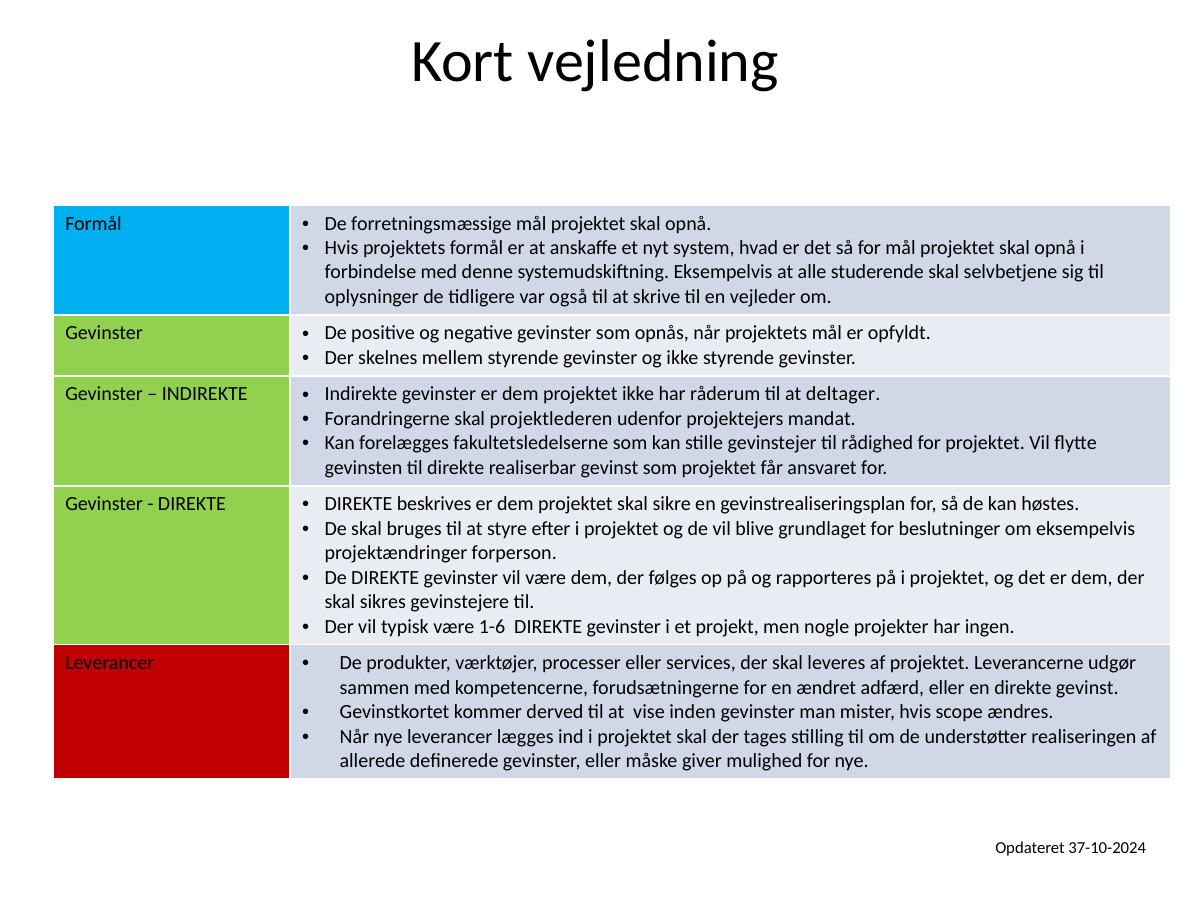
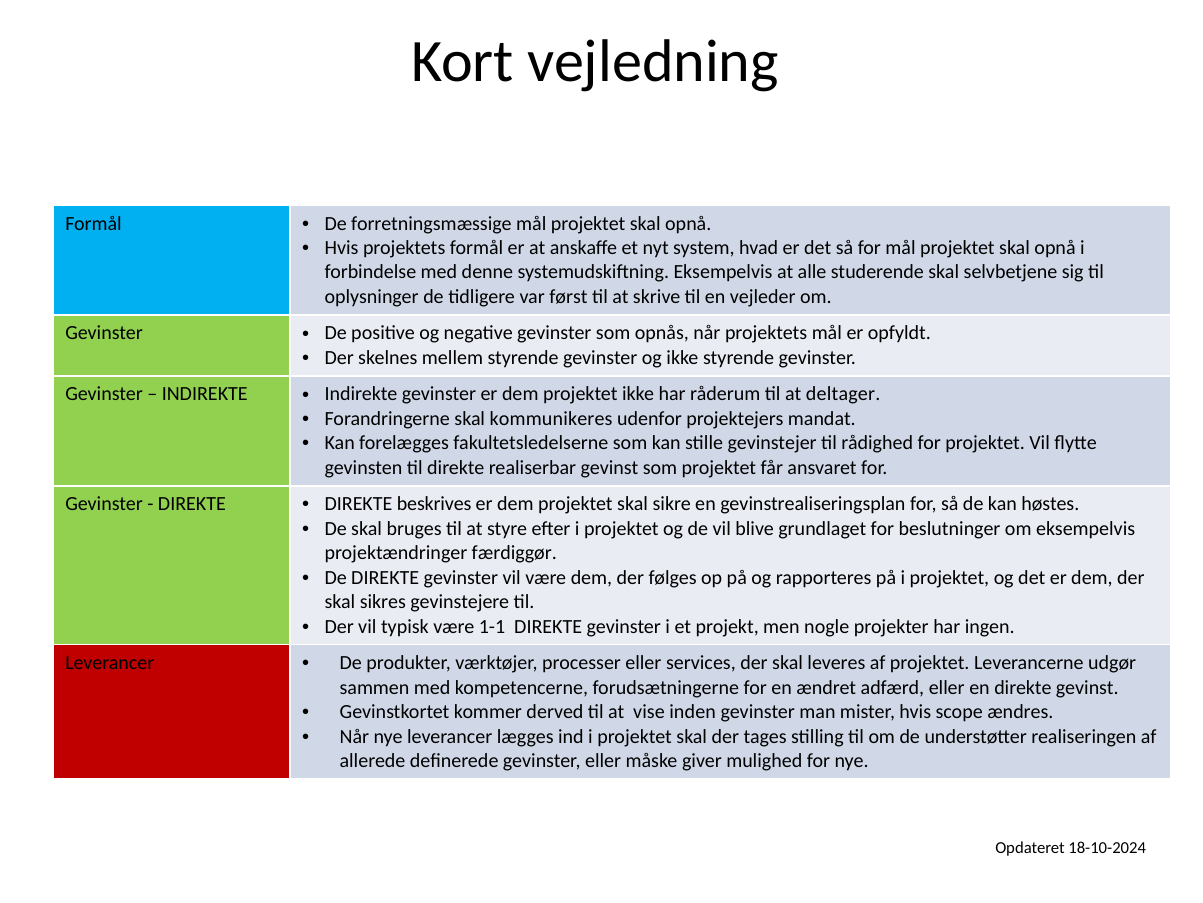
også: også -> først
projektlederen: projektlederen -> kommunikeres
forperson: forperson -> færdiggør
1-6: 1-6 -> 1-1
37-10-2024: 37-10-2024 -> 18-10-2024
